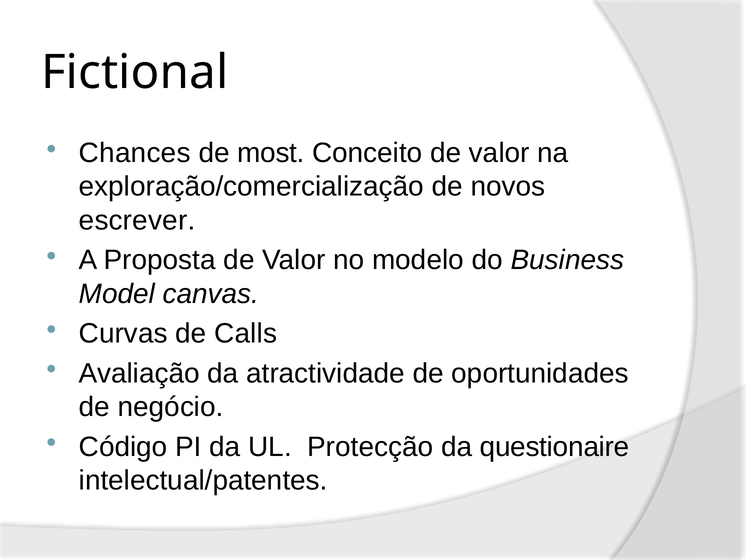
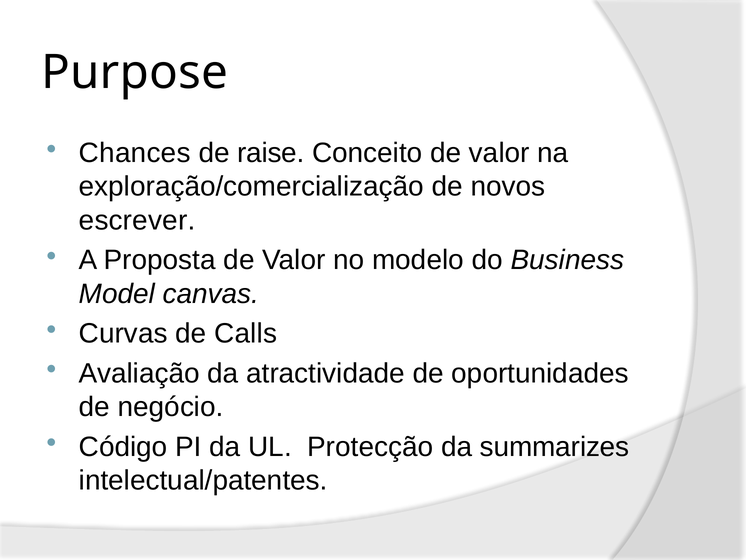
Fictional: Fictional -> Purpose
most: most -> raise
questionaire: questionaire -> summarizes
